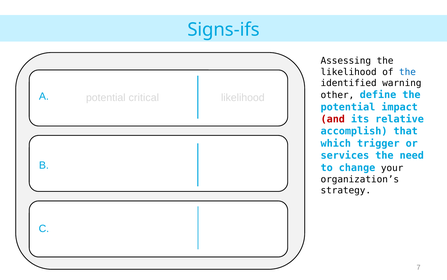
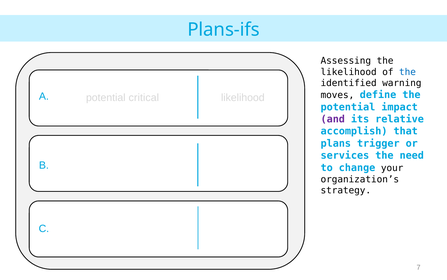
Signs-ifs: Signs-ifs -> Plans-ifs
other: other -> moves
and colour: red -> purple
which: which -> plans
